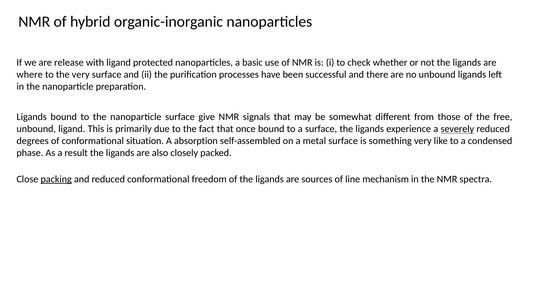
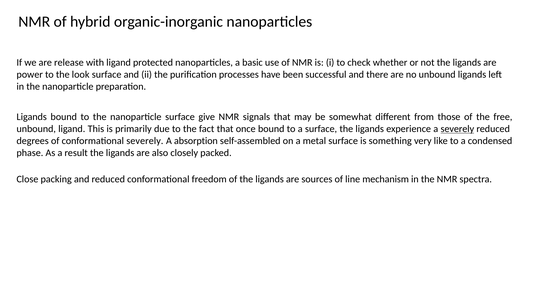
where: where -> power
the very: very -> look
conformational situation: situation -> severely
packing underline: present -> none
